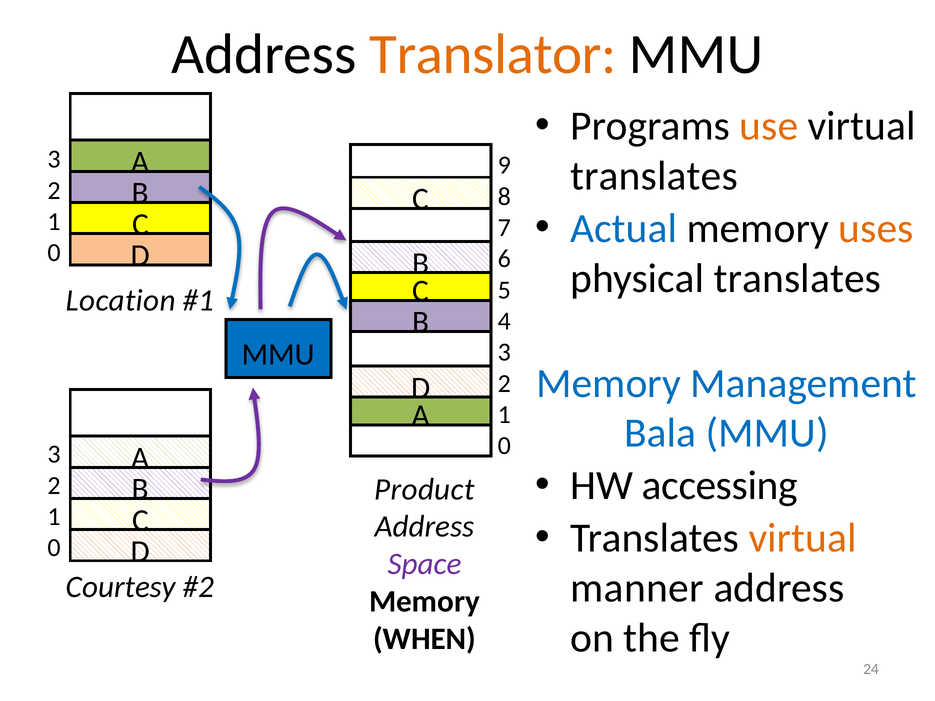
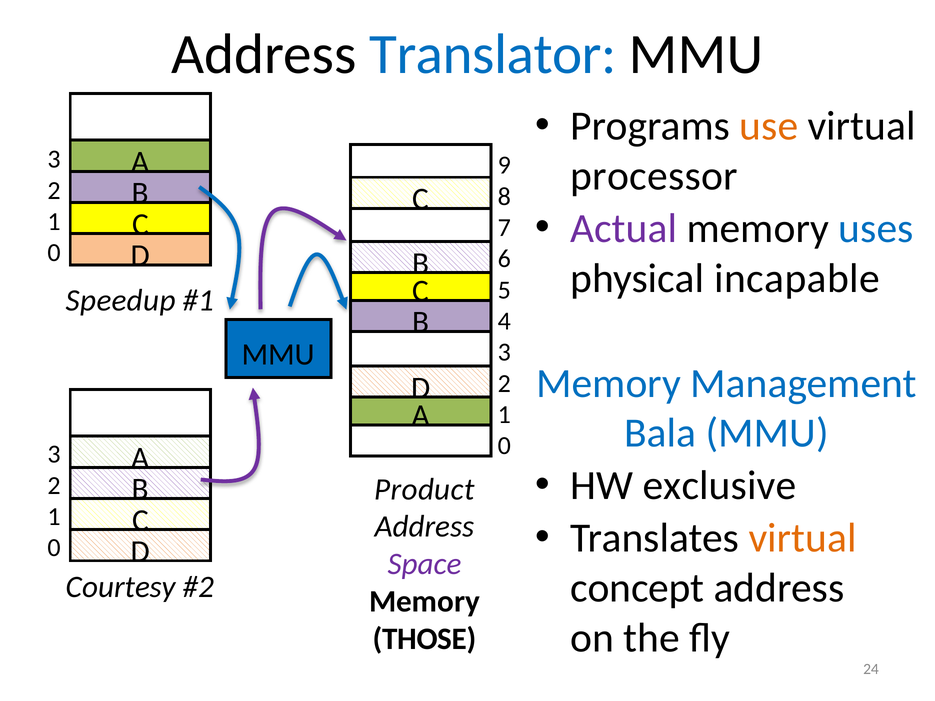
Translator colour: orange -> blue
translates at (654, 176): translates -> processor
Actual colour: blue -> purple
uses colour: orange -> blue
physical translates: translates -> incapable
Location: Location -> Speedup
accessing: accessing -> exclusive
manner: manner -> concept
WHEN: WHEN -> THOSE
